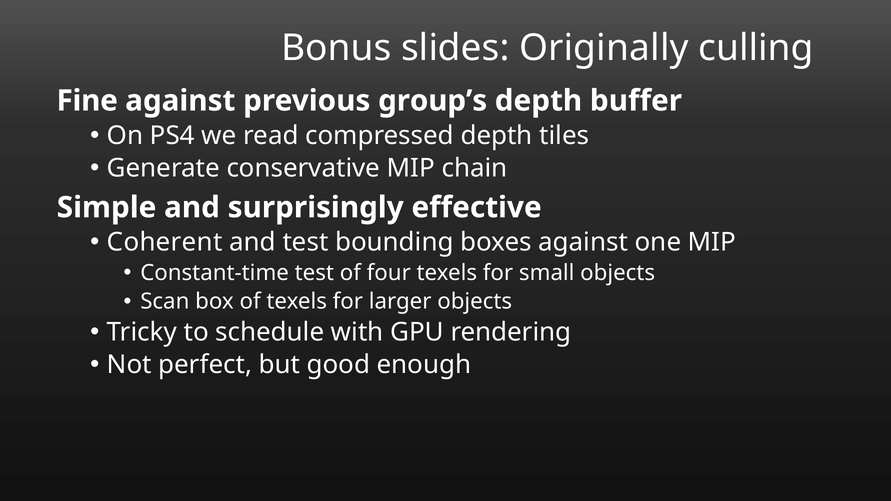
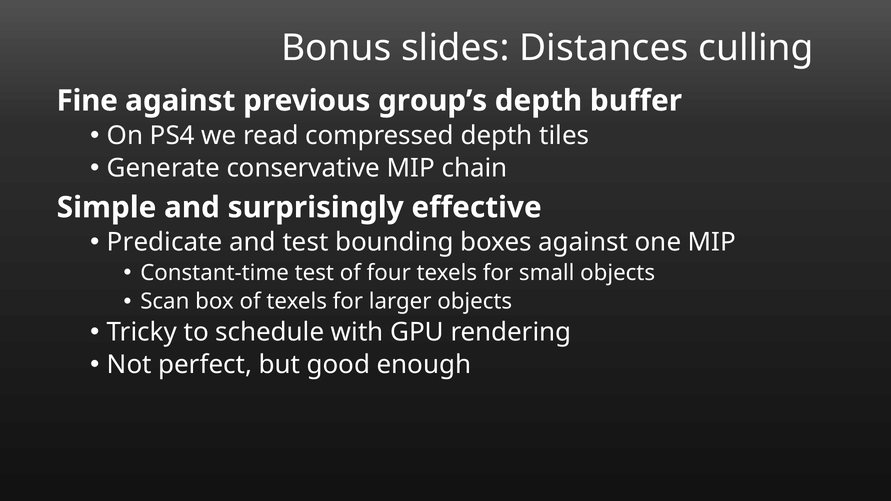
Originally: Originally -> Distances
Coherent: Coherent -> Predicate
